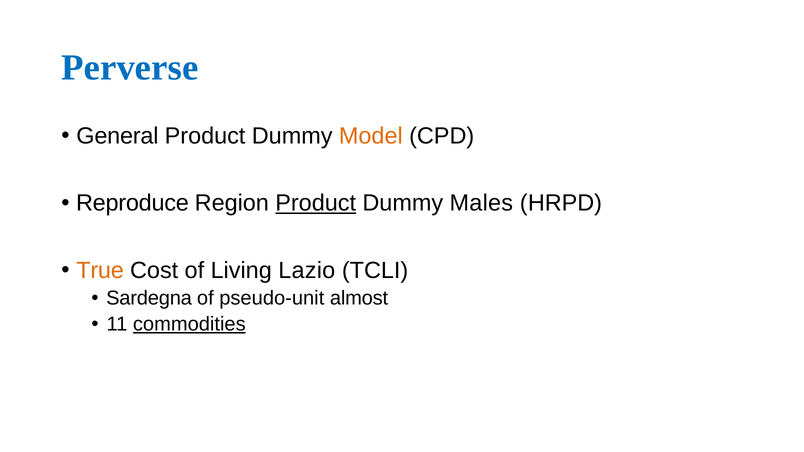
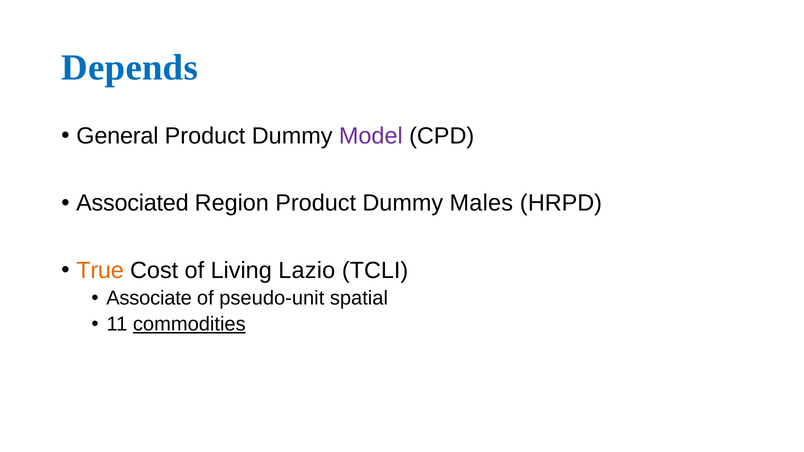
Perverse: Perverse -> Depends
Model colour: orange -> purple
Reproduce: Reproduce -> Associated
Product at (316, 203) underline: present -> none
Sardegna: Sardegna -> Associate
almost: almost -> spatial
